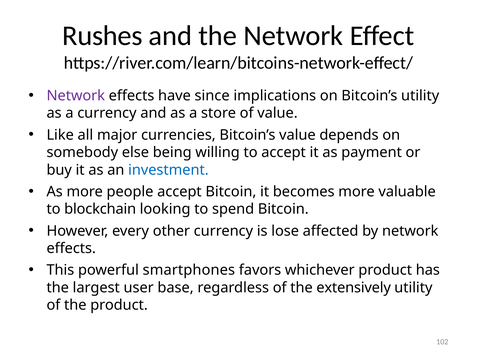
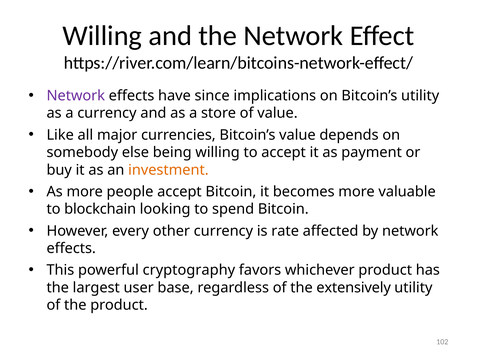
Rushes at (102, 36): Rushes -> Willing
investment colour: blue -> orange
lose: lose -> rate
smartphones: smartphones -> cryptography
